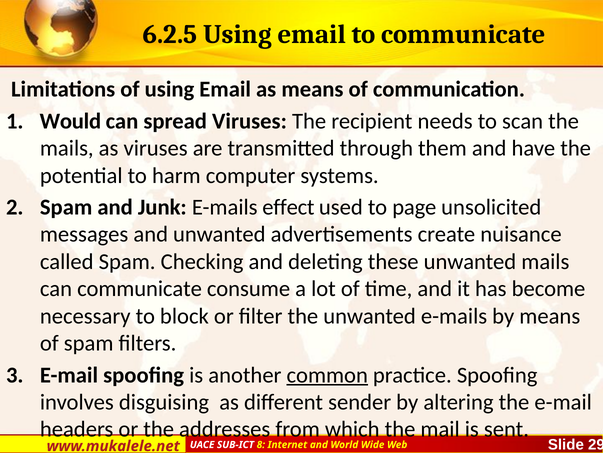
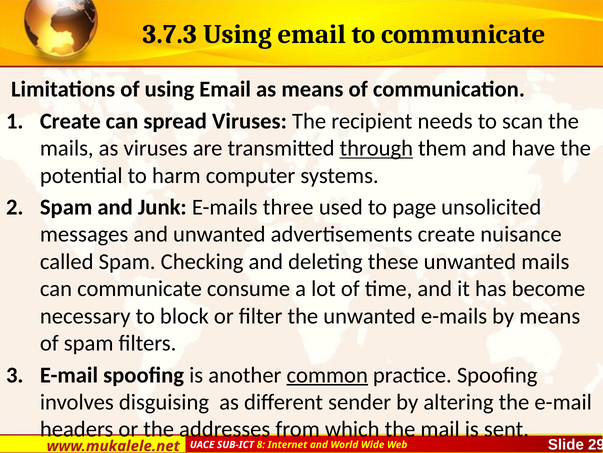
6.2.5: 6.2.5 -> 3.7.3
Would at (70, 121): Would -> Create
through underline: none -> present
effect: effect -> three
